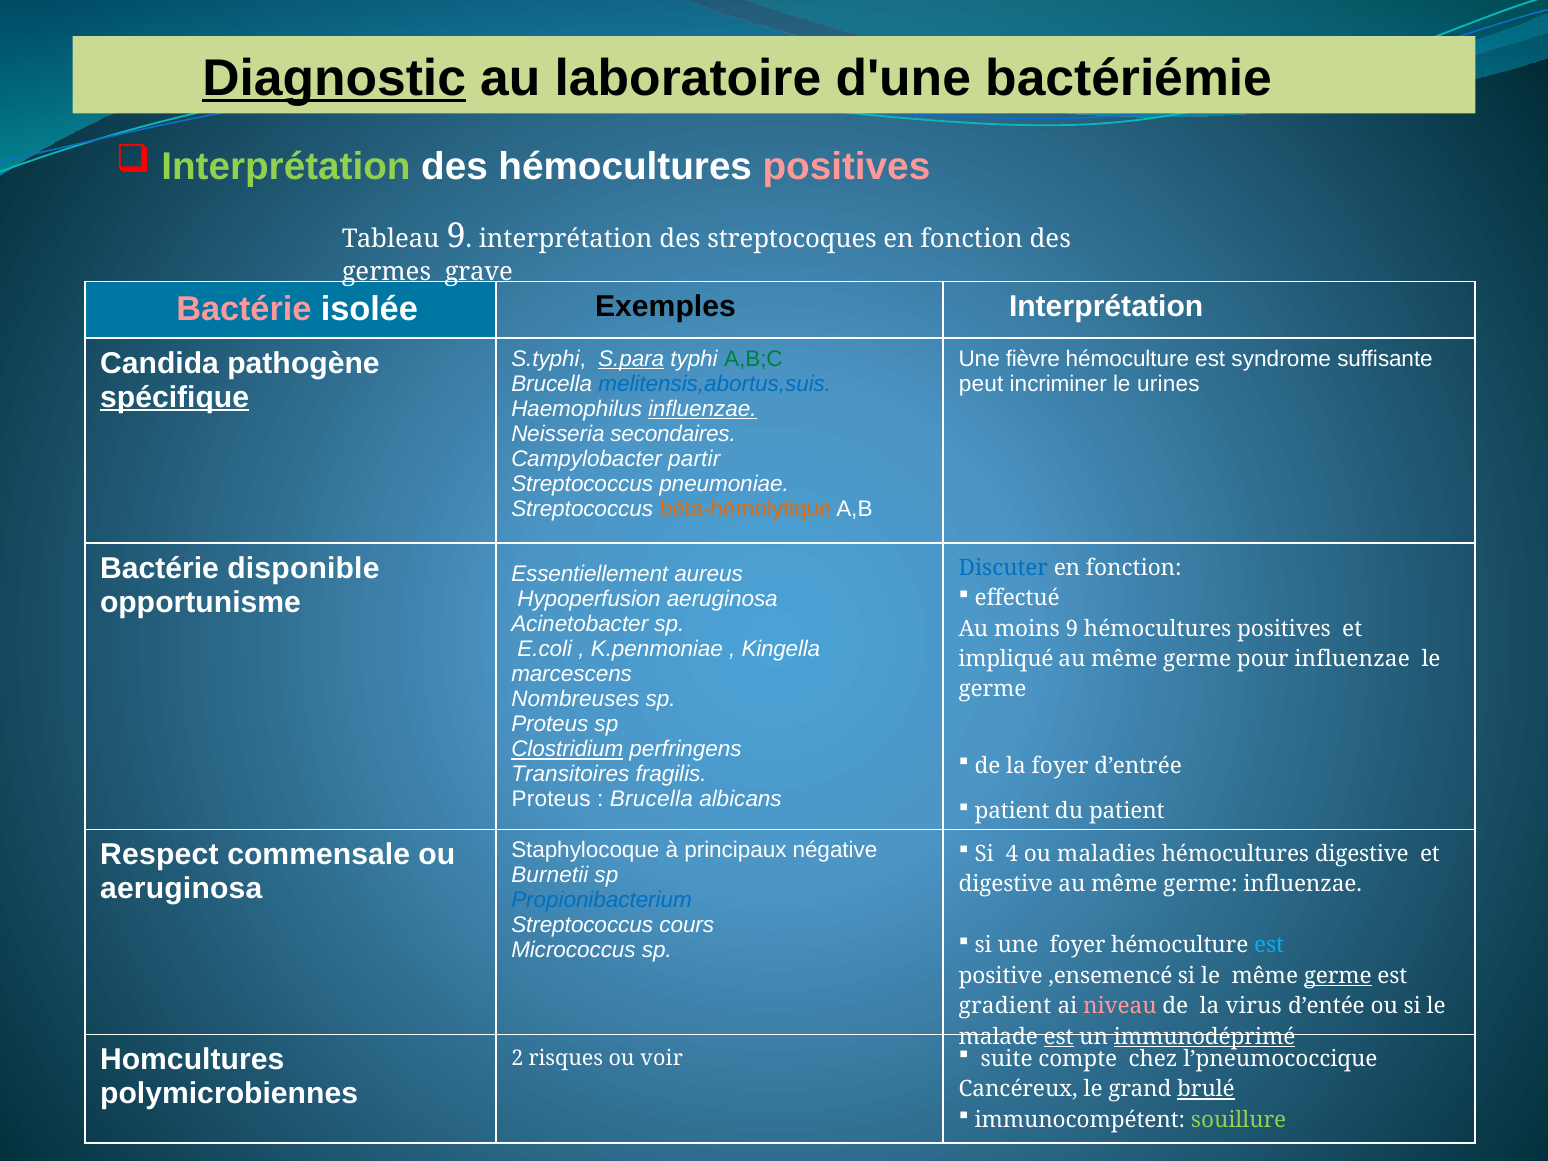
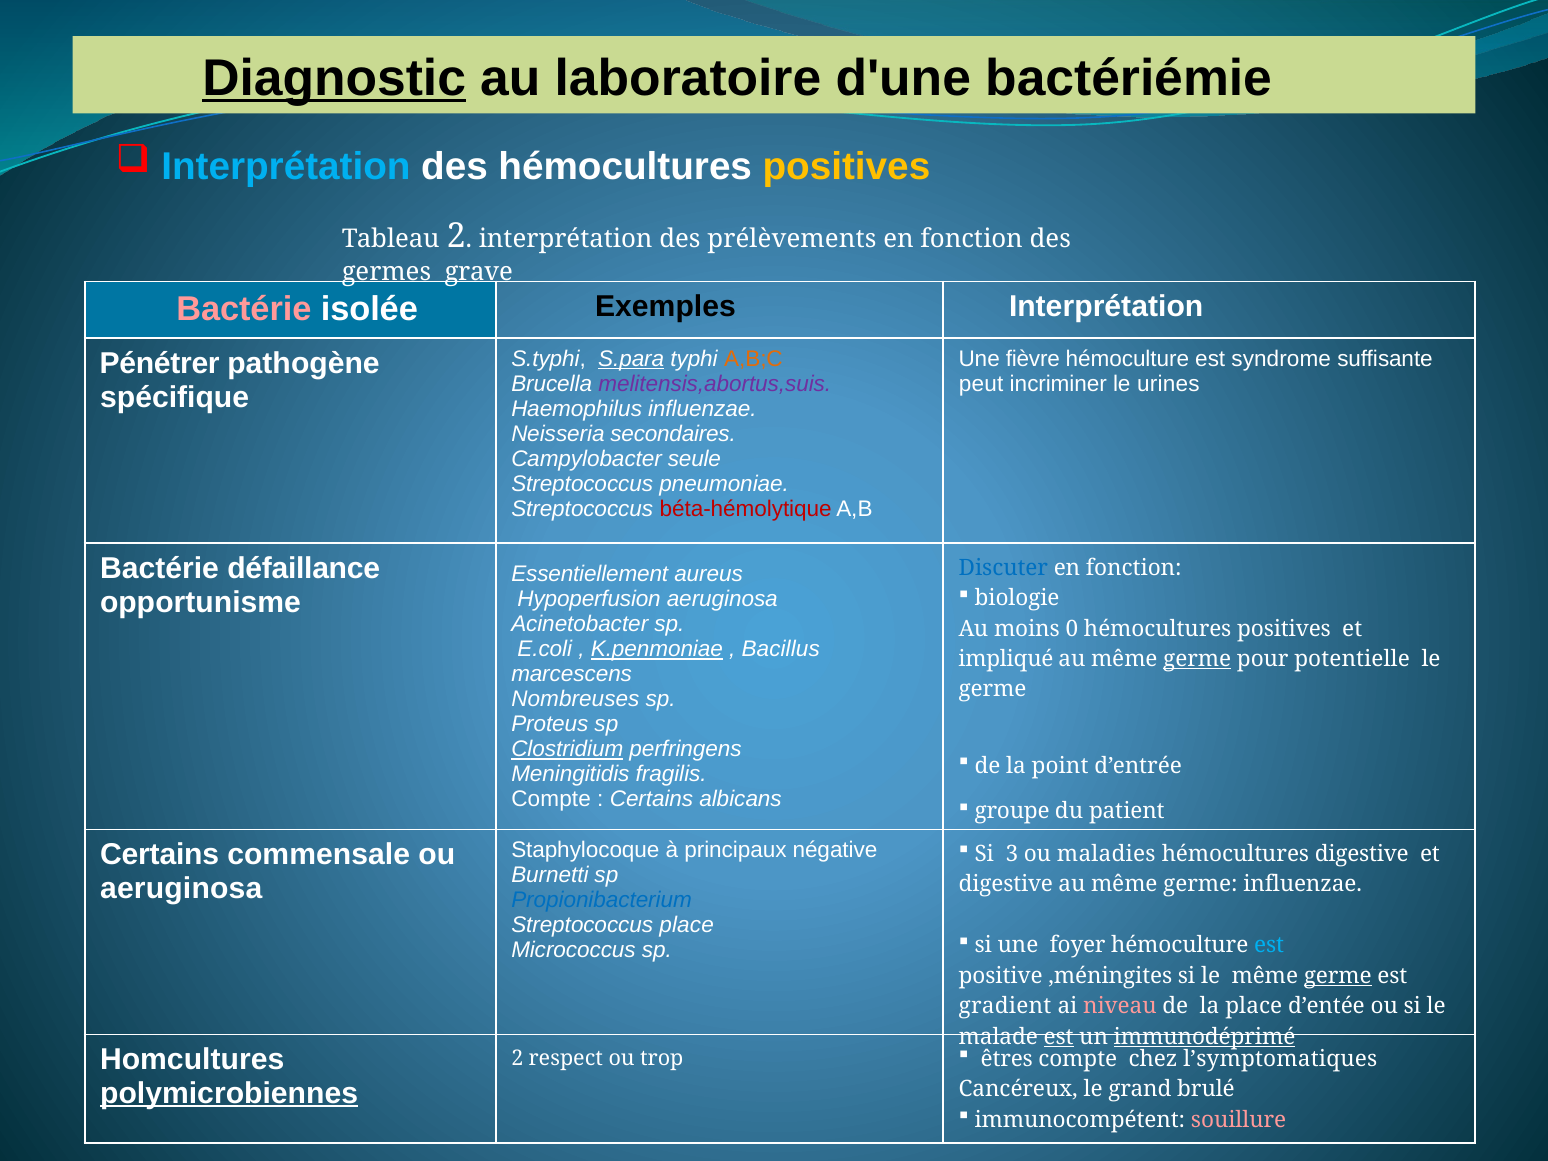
Interprétation at (286, 167) colour: light green -> light blue
positives at (846, 167) colour: pink -> yellow
Tableau 9: 9 -> 2
streptocoques: streptocoques -> prélèvements
A,B;C colour: green -> orange
Candida: Candida -> Pénétrer
melitensis,abortus,suis colour: blue -> purple
spécifique underline: present -> none
influenzae at (702, 409) underline: present -> none
partir: partir -> seule
béta-hémolytique colour: orange -> red
disponible: disponible -> défaillance
effectué: effectué -> biologie
moins 9: 9 -> 0
K.penmoniae underline: none -> present
Kingella: Kingella -> Bacillus
germe at (1197, 659) underline: none -> present
pour influenzae: influenzae -> potentielle
la foyer: foyer -> point
Transitoires: Transitoires -> Meningitidis
Proteus at (551, 799): Proteus -> Compte
Brucella at (651, 799): Brucella -> Certains
patient at (1012, 811): patient -> groupe
Respect at (159, 855): Respect -> Certains
4: 4 -> 3
Burnetii: Burnetii -> Burnetti
Streptococcus cours: cours -> place
,ensemencé: ,ensemencé -> ,méningites
la virus: virus -> place
risques: risques -> respect
voir: voir -> trop
suite: suite -> êtres
l’pneumococcique: l’pneumococcique -> l’symptomatiques
polymicrobiennes underline: none -> present
brulé underline: present -> none
souillure colour: light green -> pink
